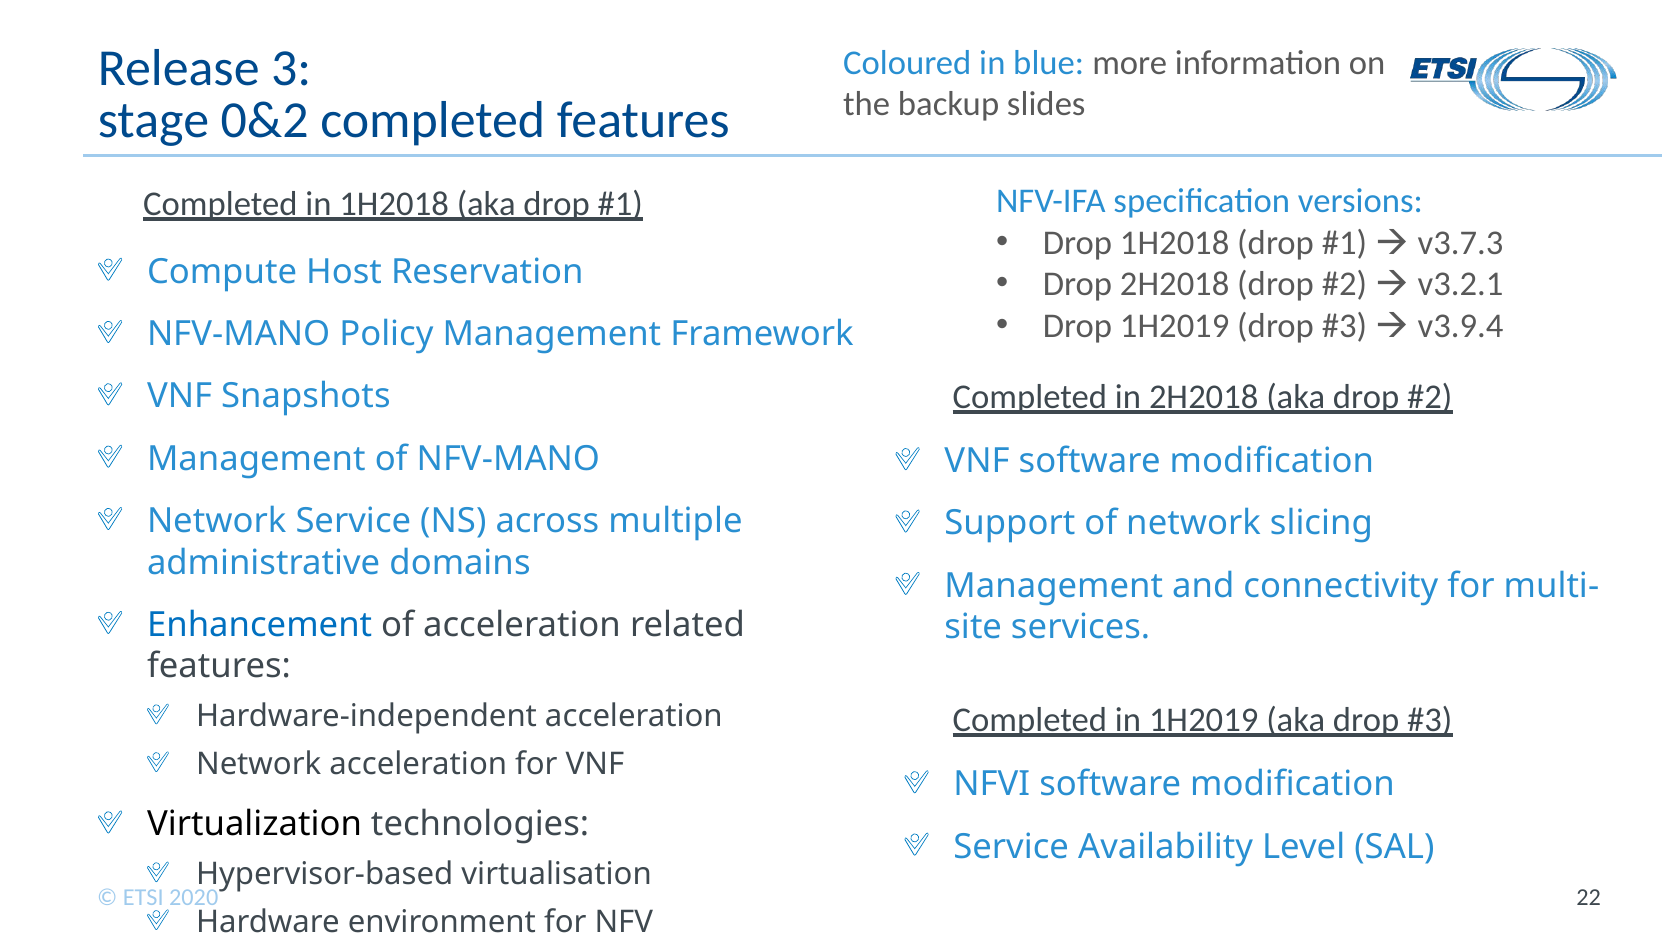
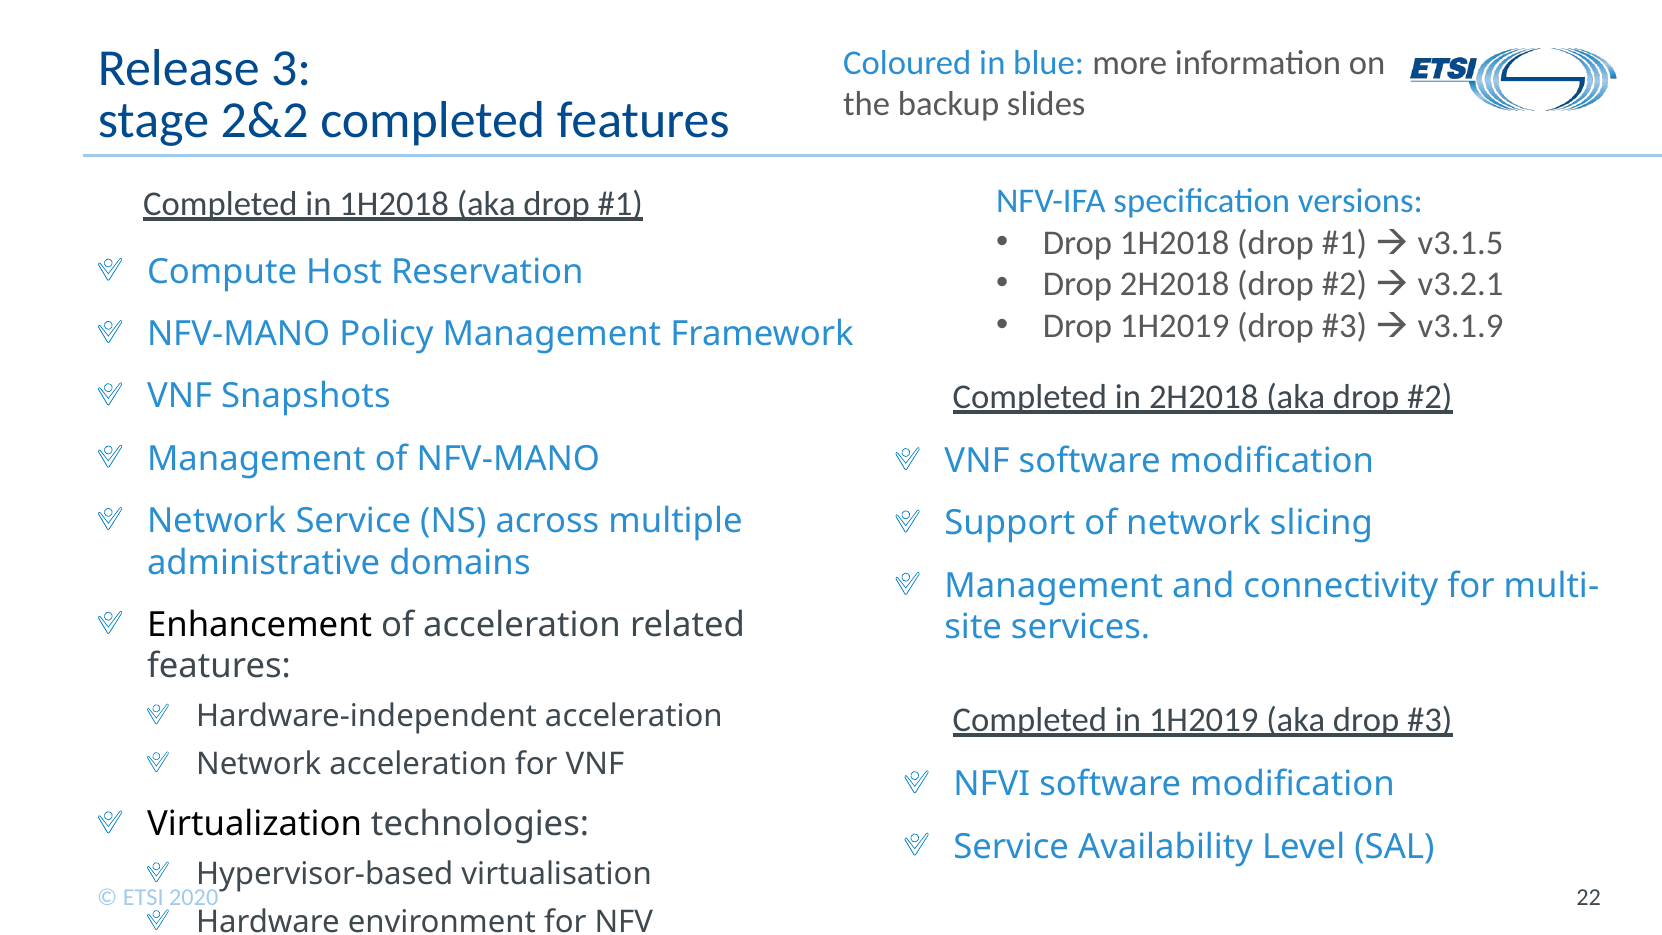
0&2: 0&2 -> 2&2
v3.7.3: v3.7.3 -> v3.1.5
v3.9.4: v3.9.4 -> v3.1.9
Enhancement colour: blue -> black
